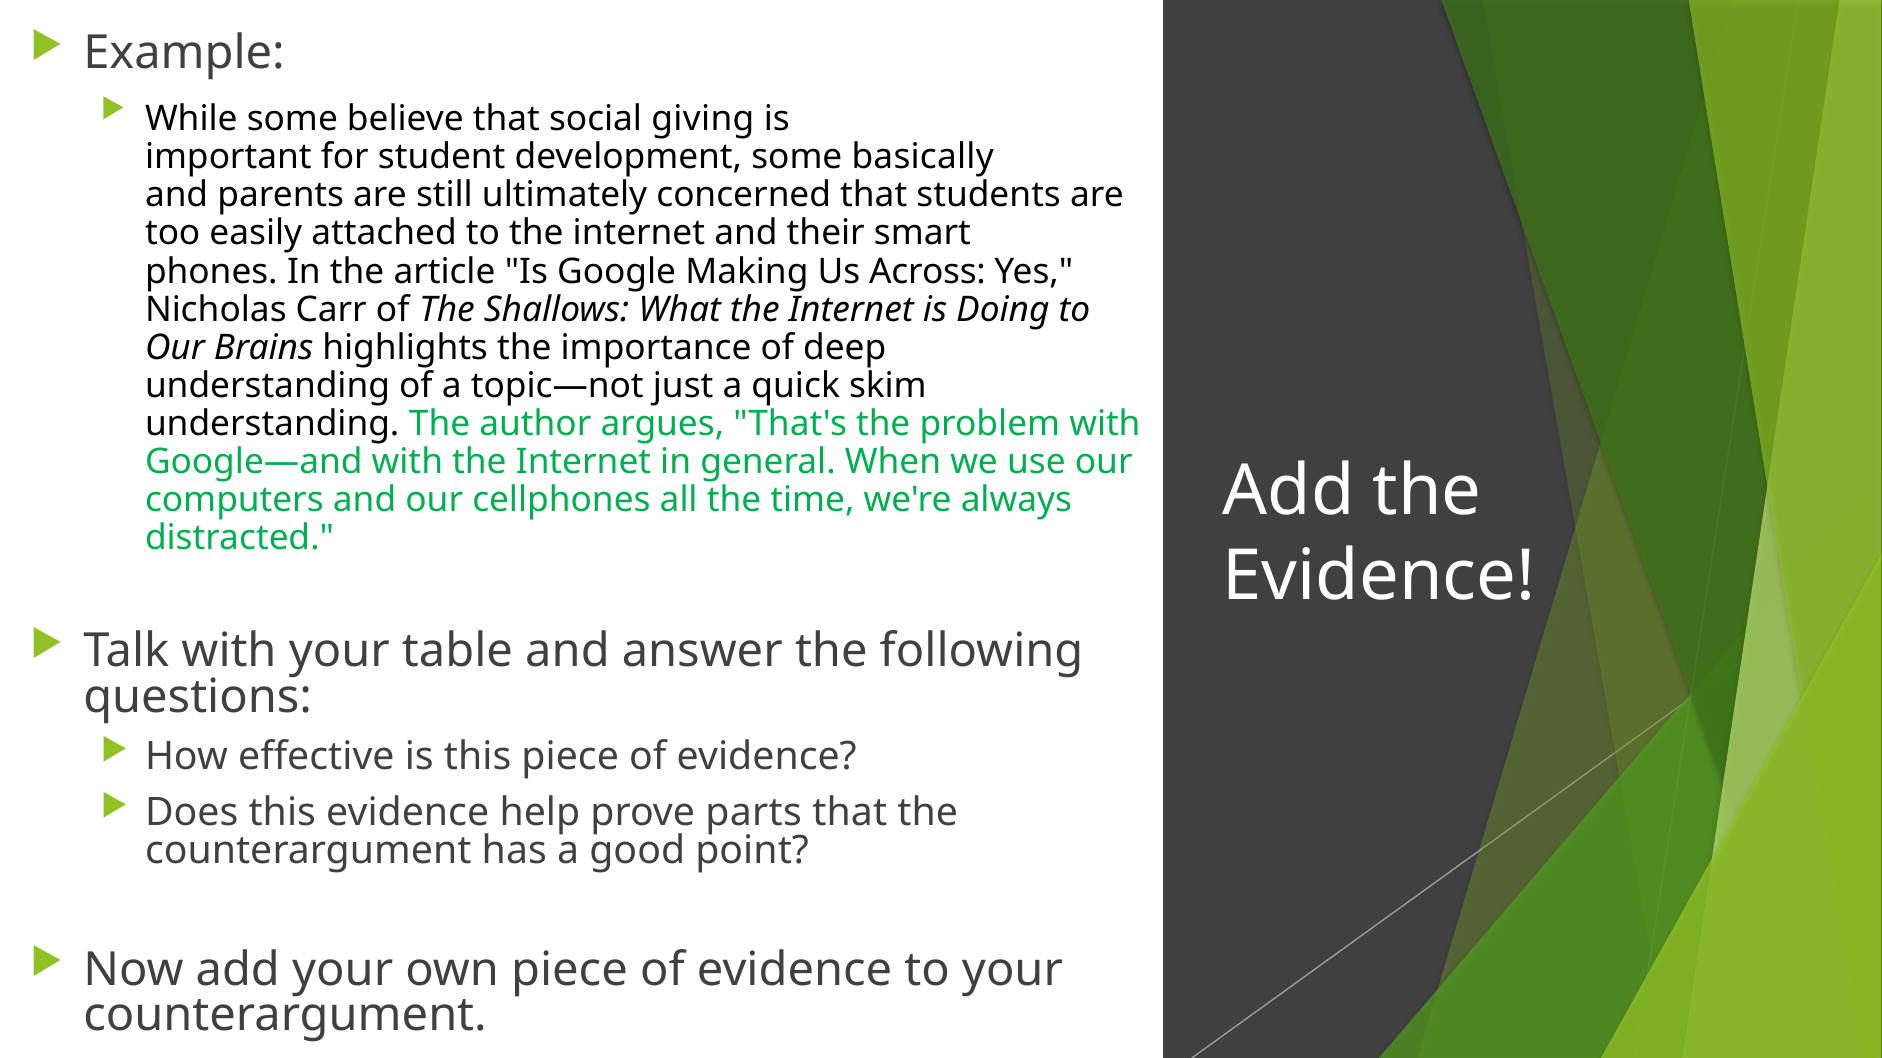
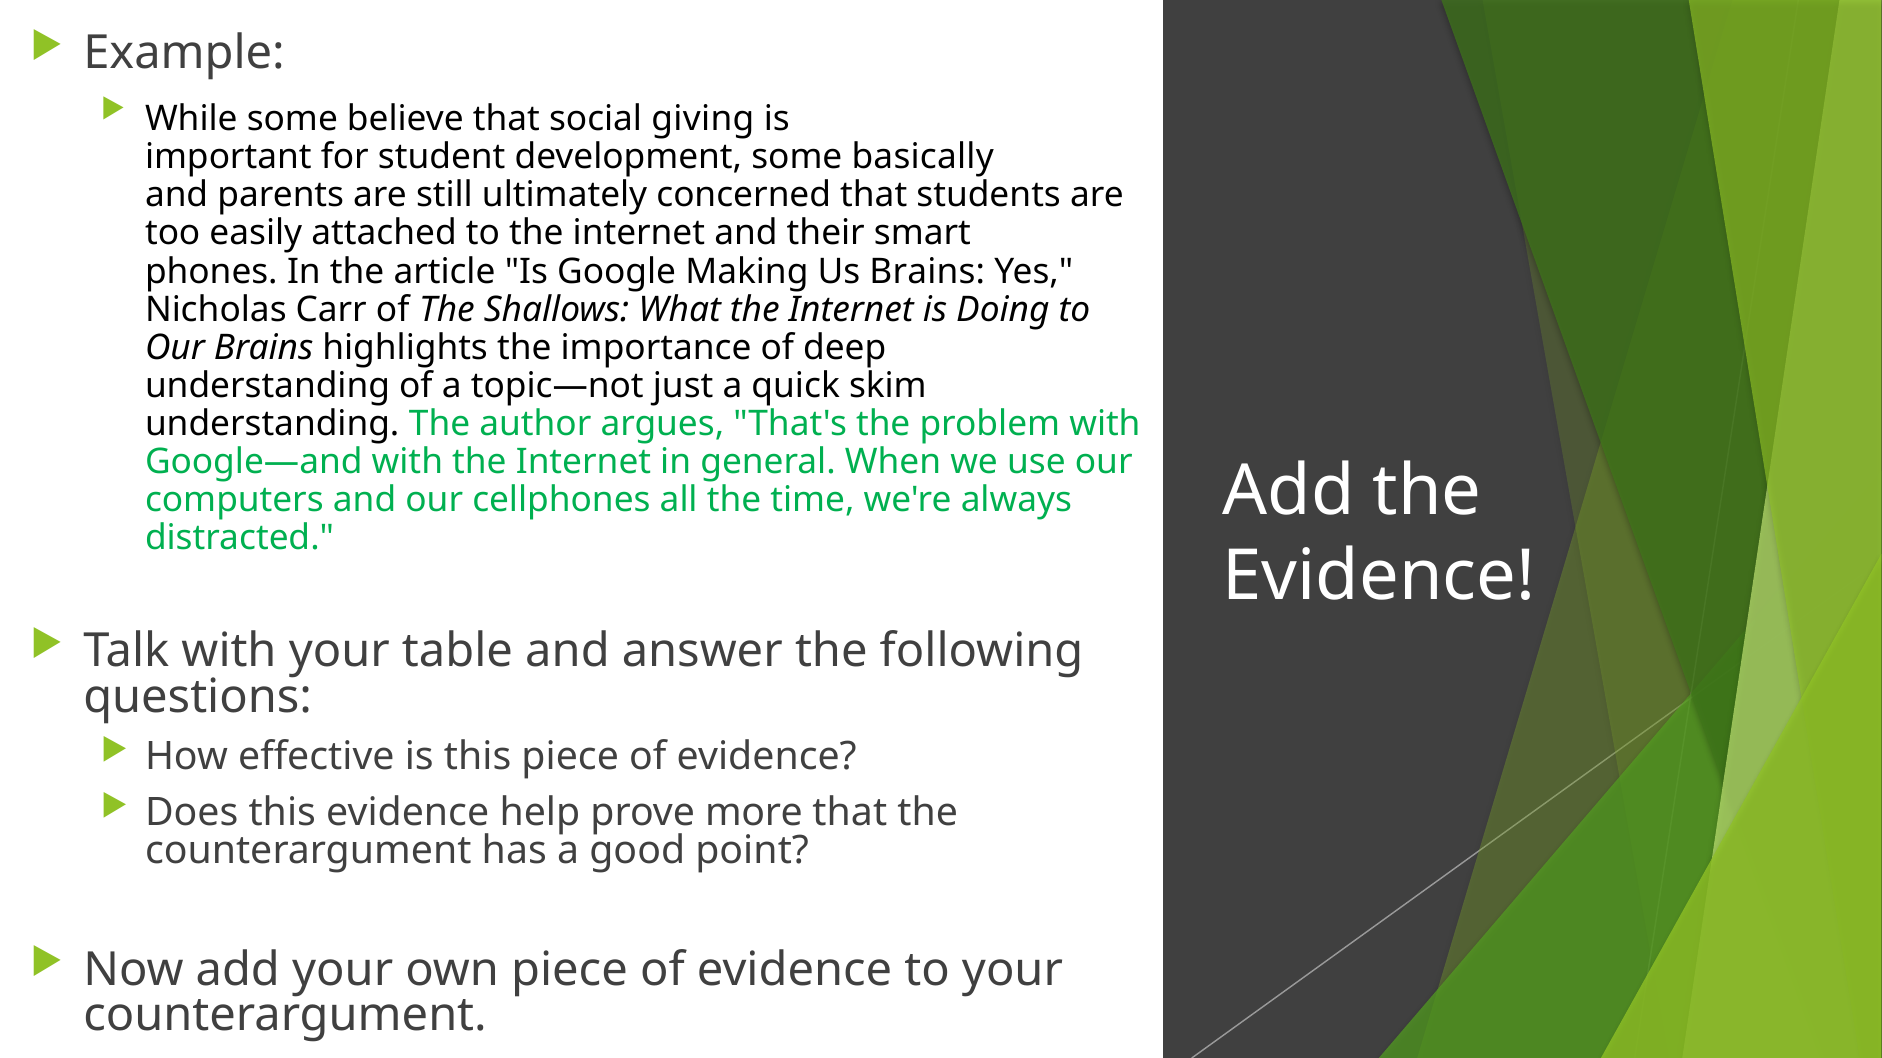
Us Across: Across -> Brains
parts: parts -> more
